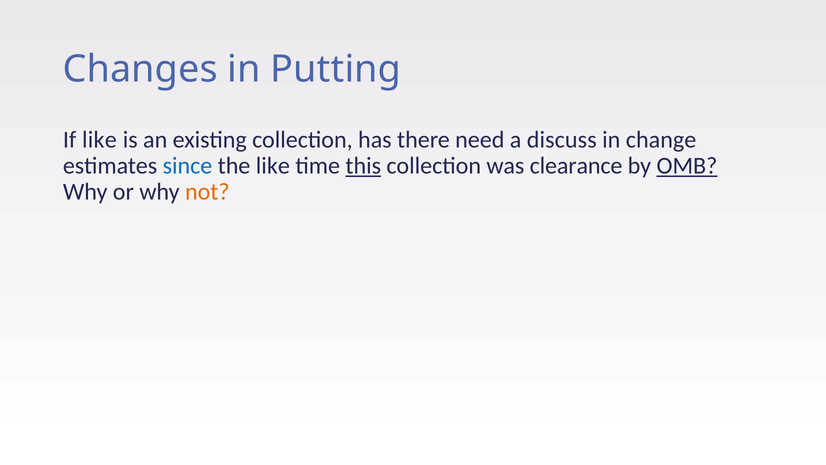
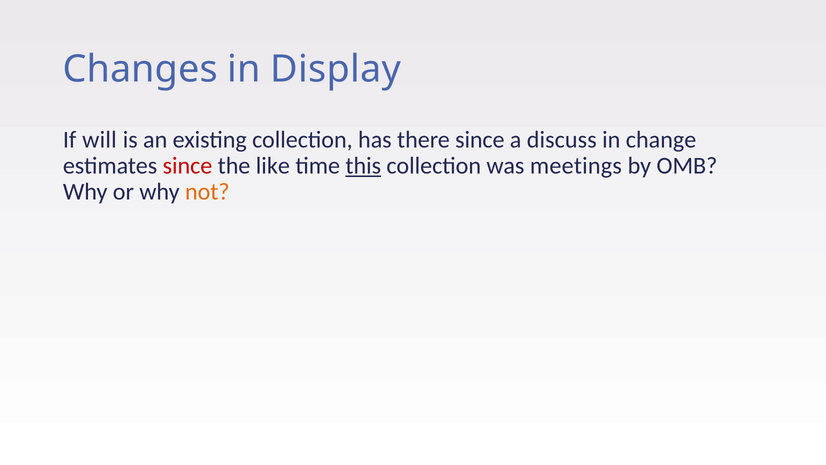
Putting: Putting -> Display
If like: like -> will
there need: need -> since
since at (187, 166) colour: blue -> red
clearance: clearance -> meetings
OMB underline: present -> none
